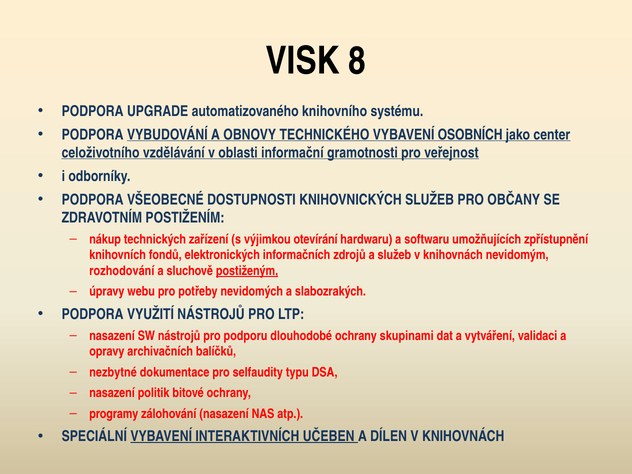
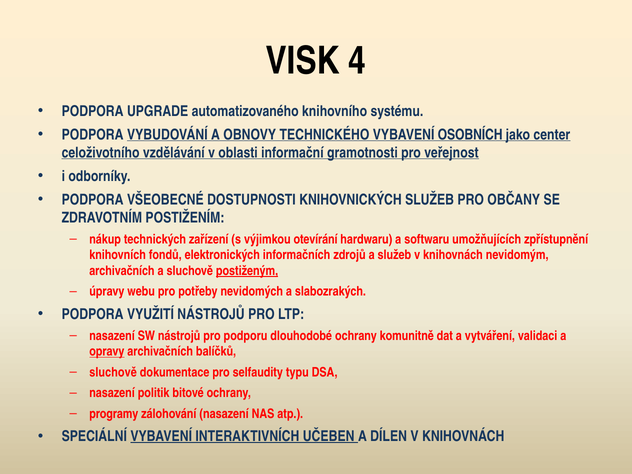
8: 8 -> 4
rozhodování at (122, 271): rozhodování -> archivačních
skupinami: skupinami -> komunitně
opravy underline: none -> present
nezbytné at (113, 372): nezbytné -> sluchově
